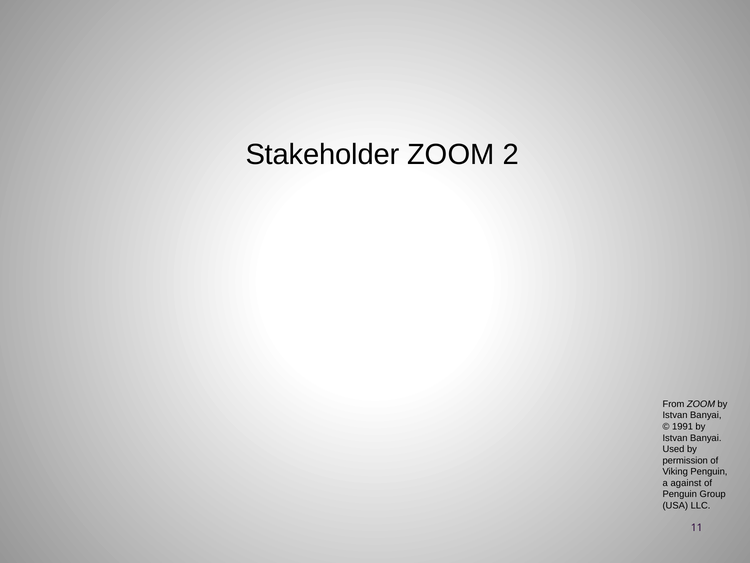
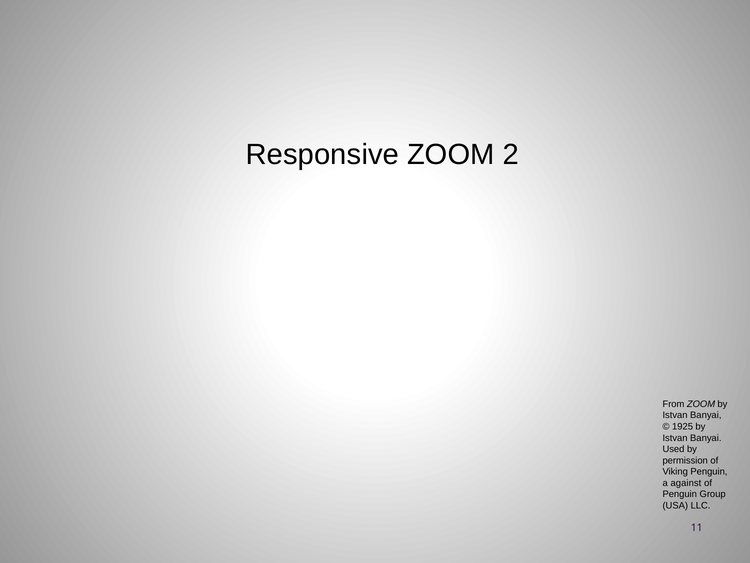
Stakeholder: Stakeholder -> Responsive
1991: 1991 -> 1925
